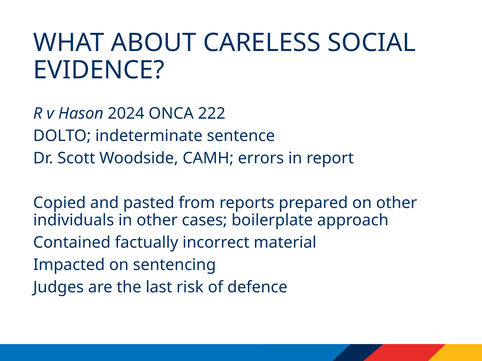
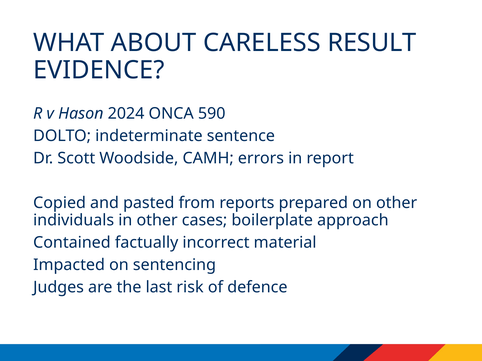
SOCIAL: SOCIAL -> RESULT
222: 222 -> 590
